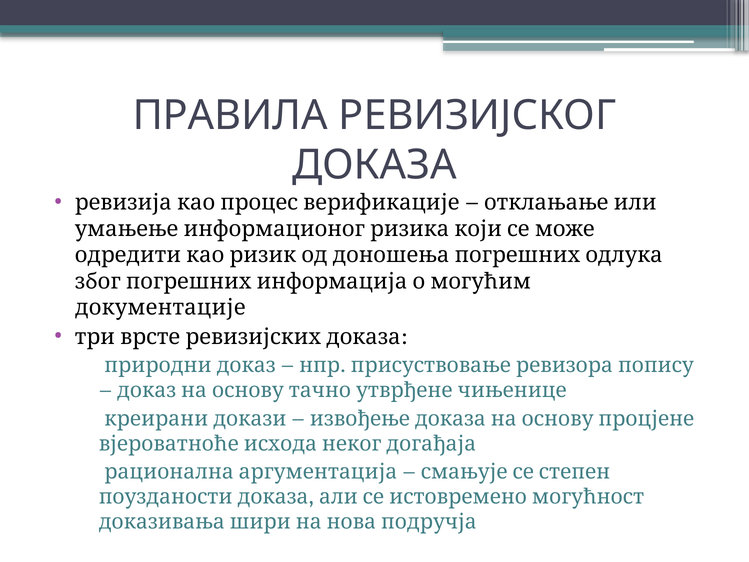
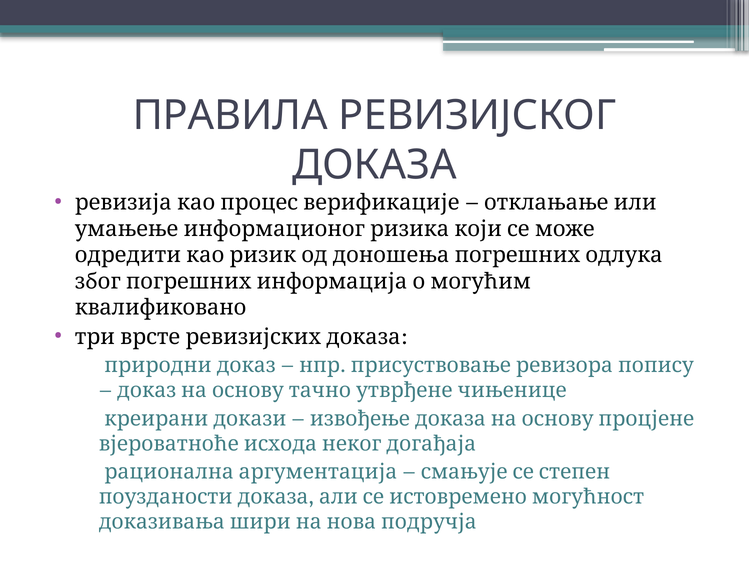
документације: документације -> квалификовано
